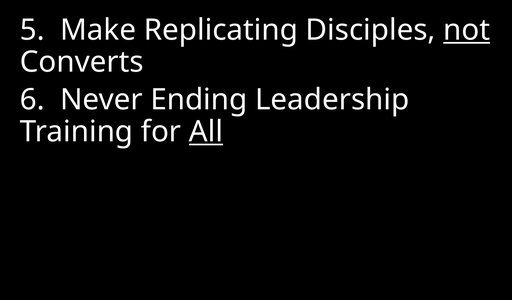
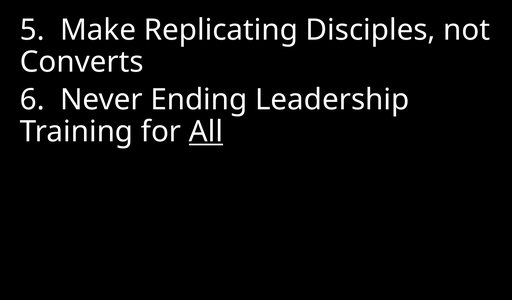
not underline: present -> none
